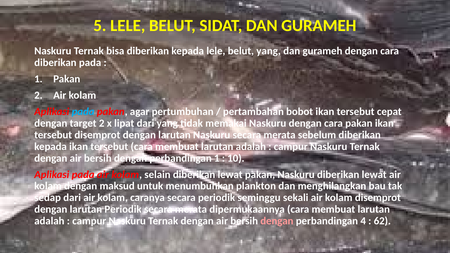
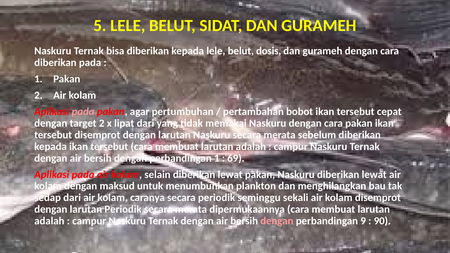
belut yang: yang -> dosis
pada at (83, 112) colour: light blue -> pink
10: 10 -> 69
4: 4 -> 9
62: 62 -> 90
